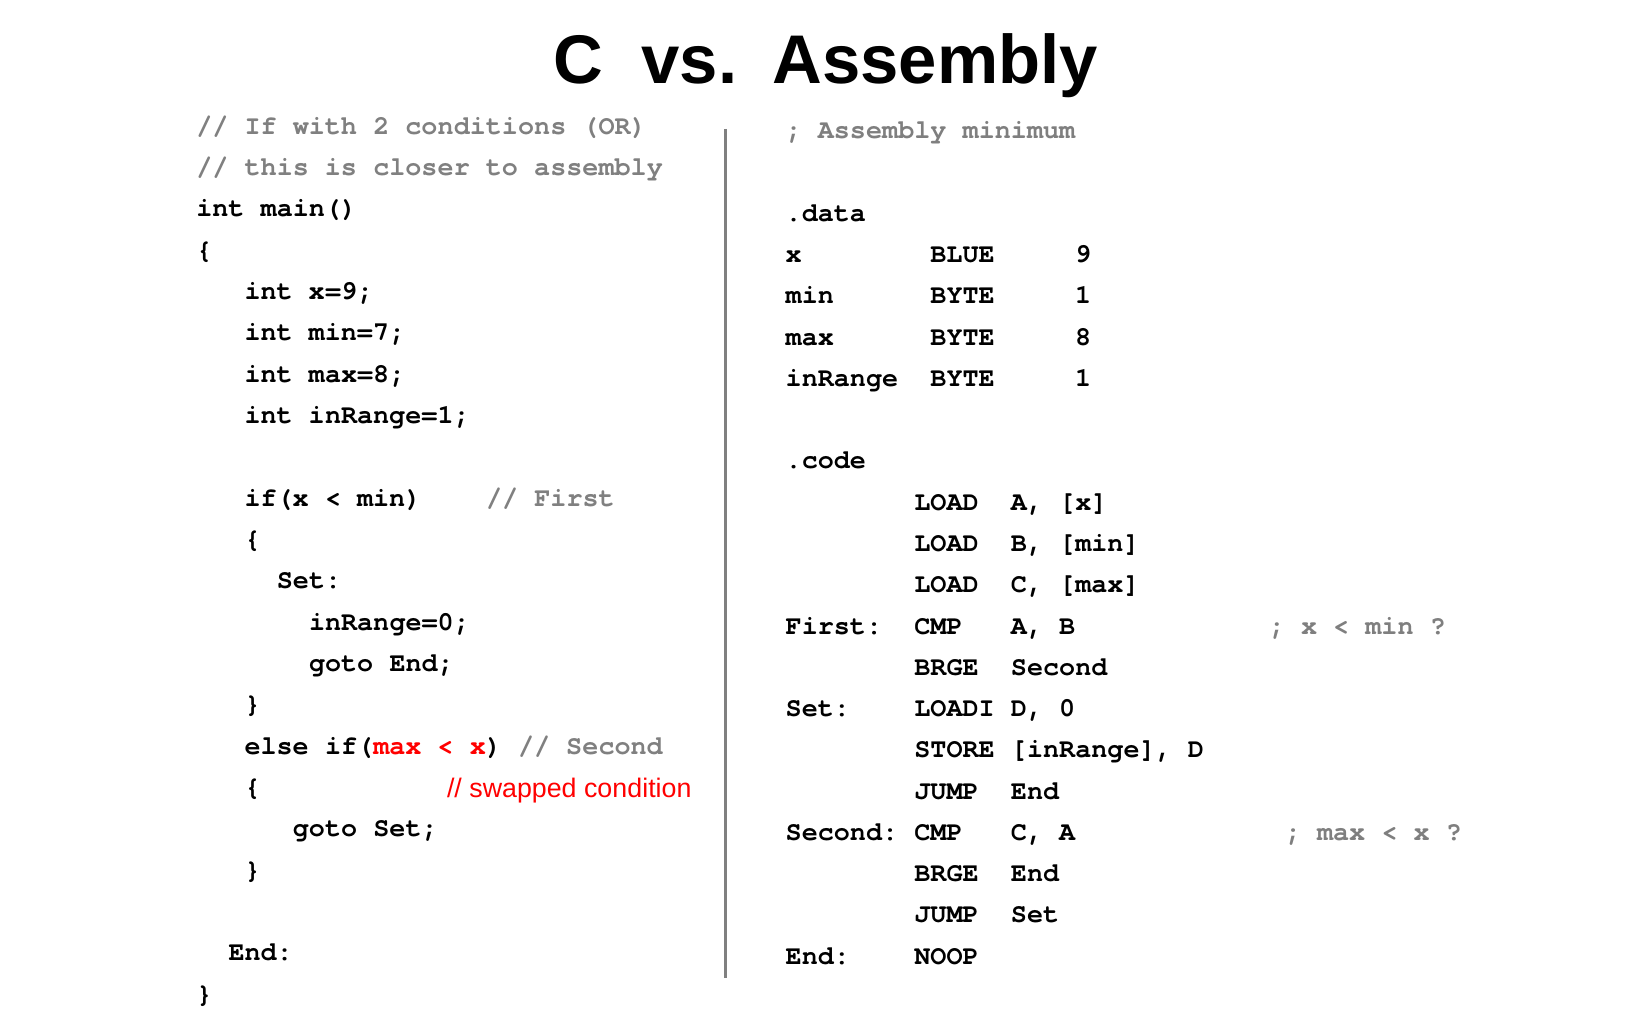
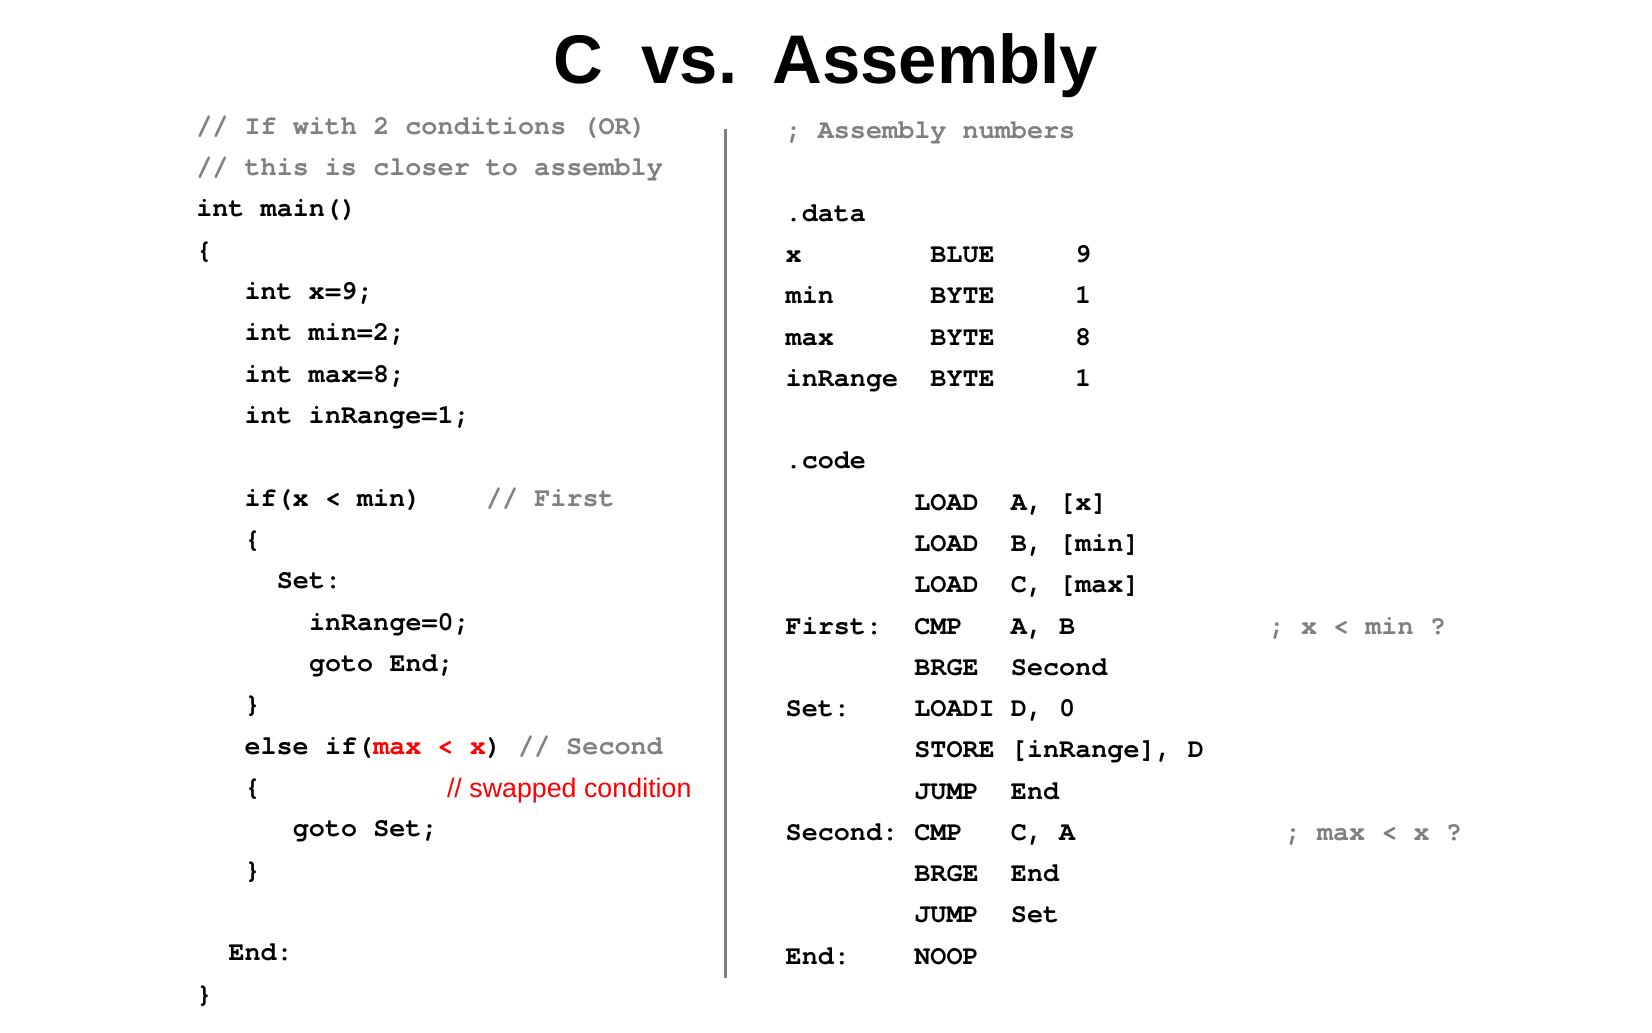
minimum: minimum -> numbers
min=7: min=7 -> min=2
